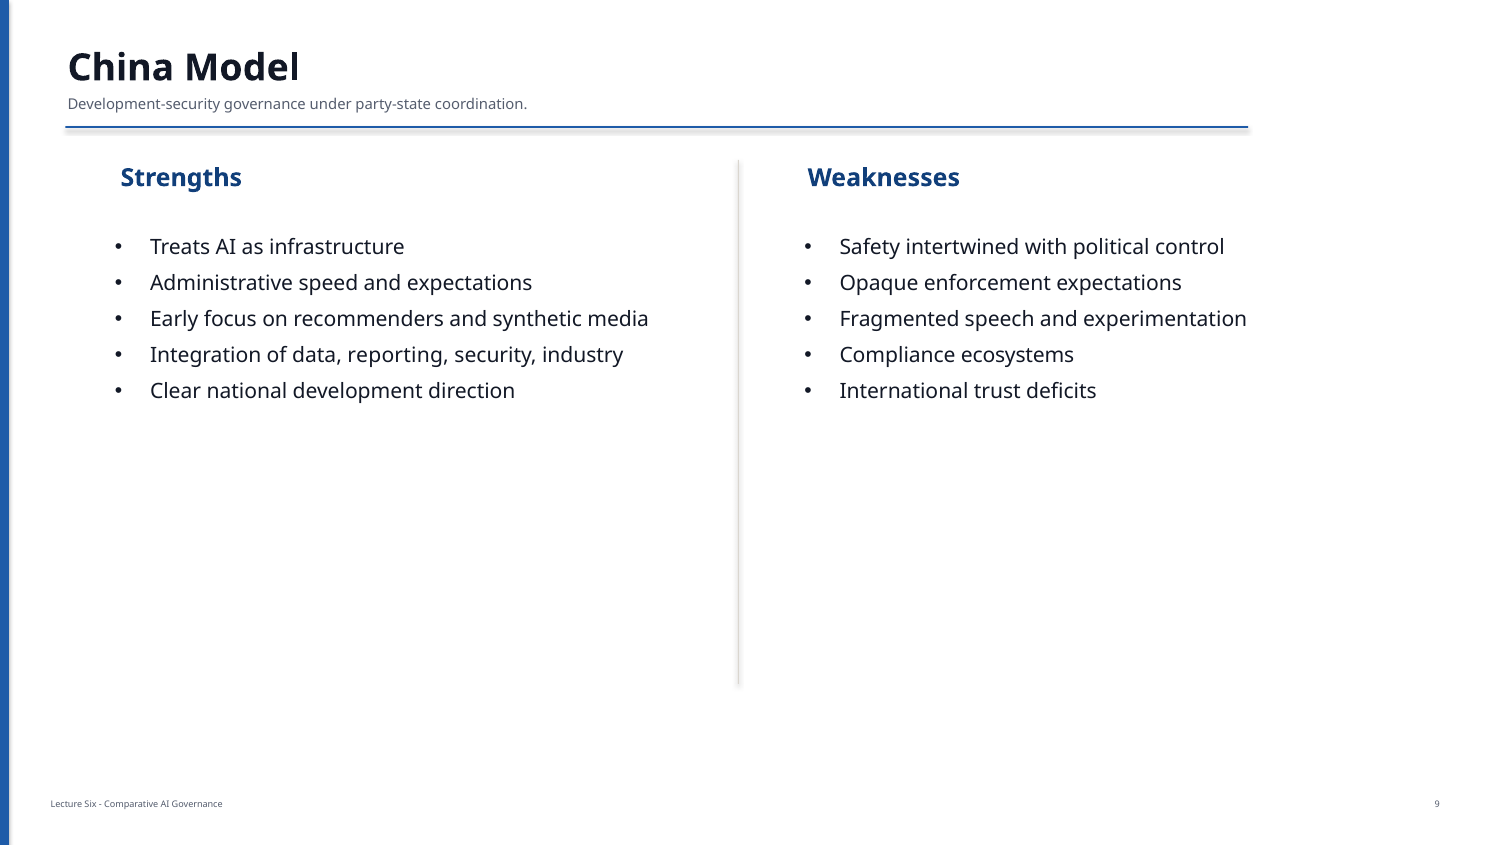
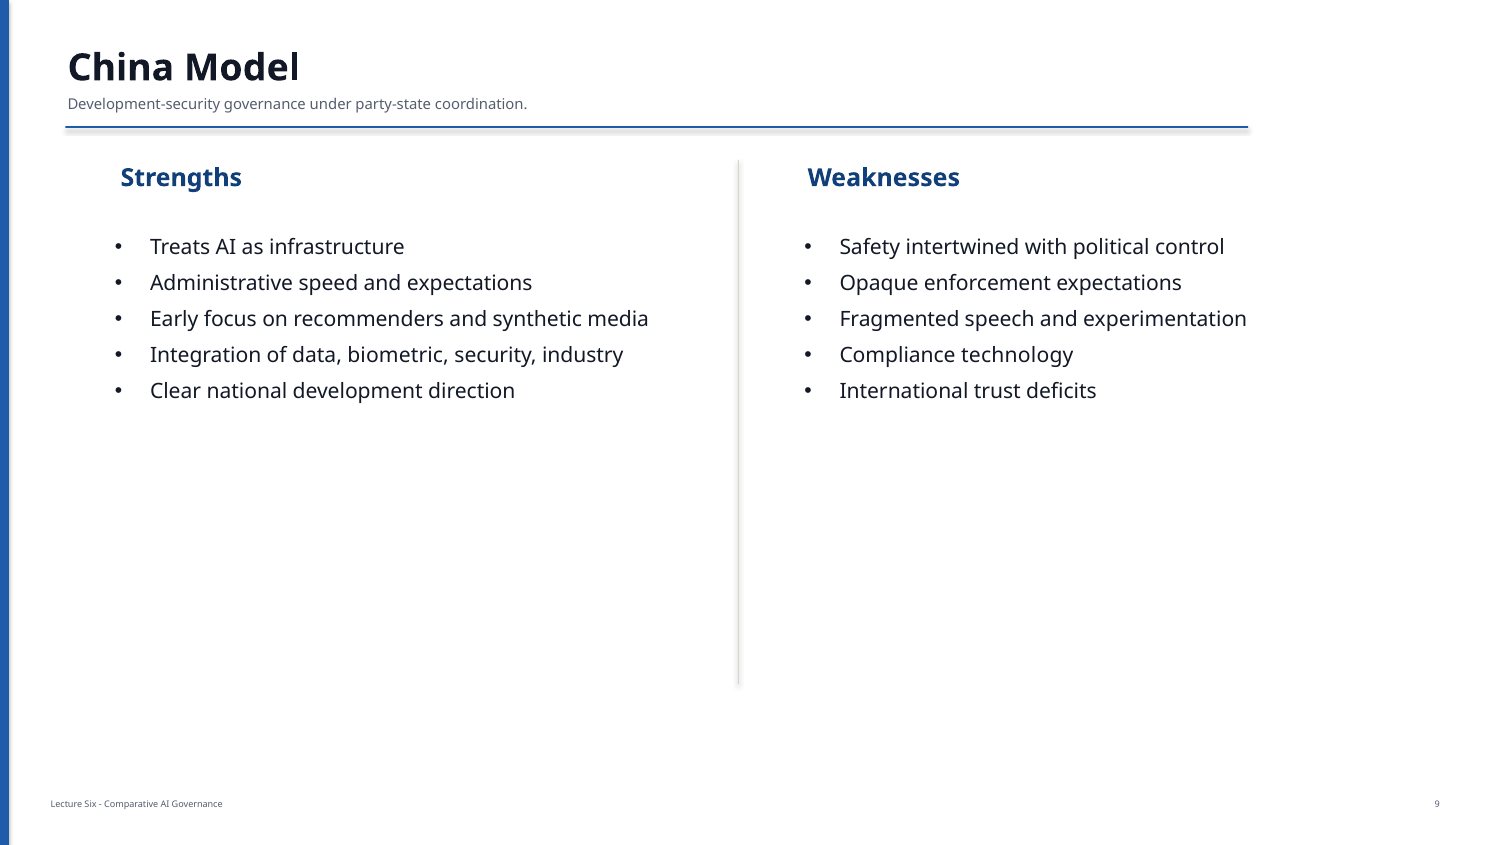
reporting: reporting -> biometric
ecosystems: ecosystems -> technology
